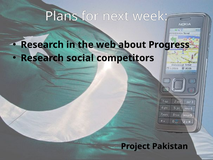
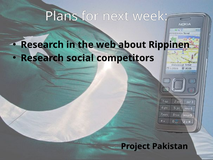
Progress: Progress -> Rippinen
